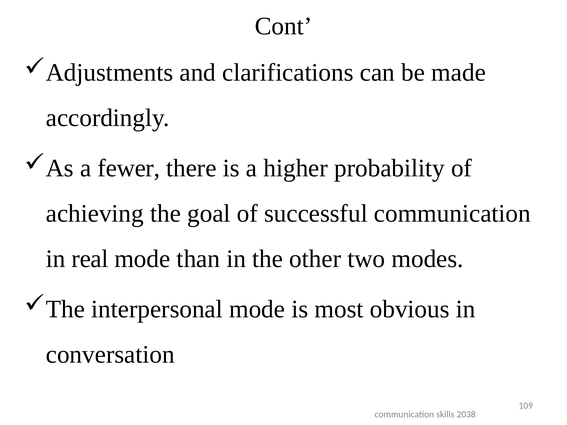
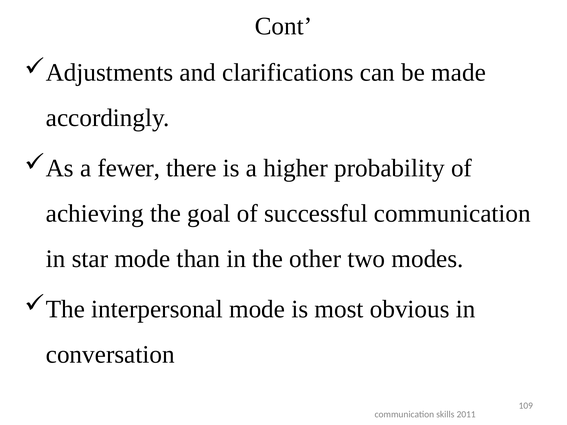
real: real -> star
2038: 2038 -> 2011
